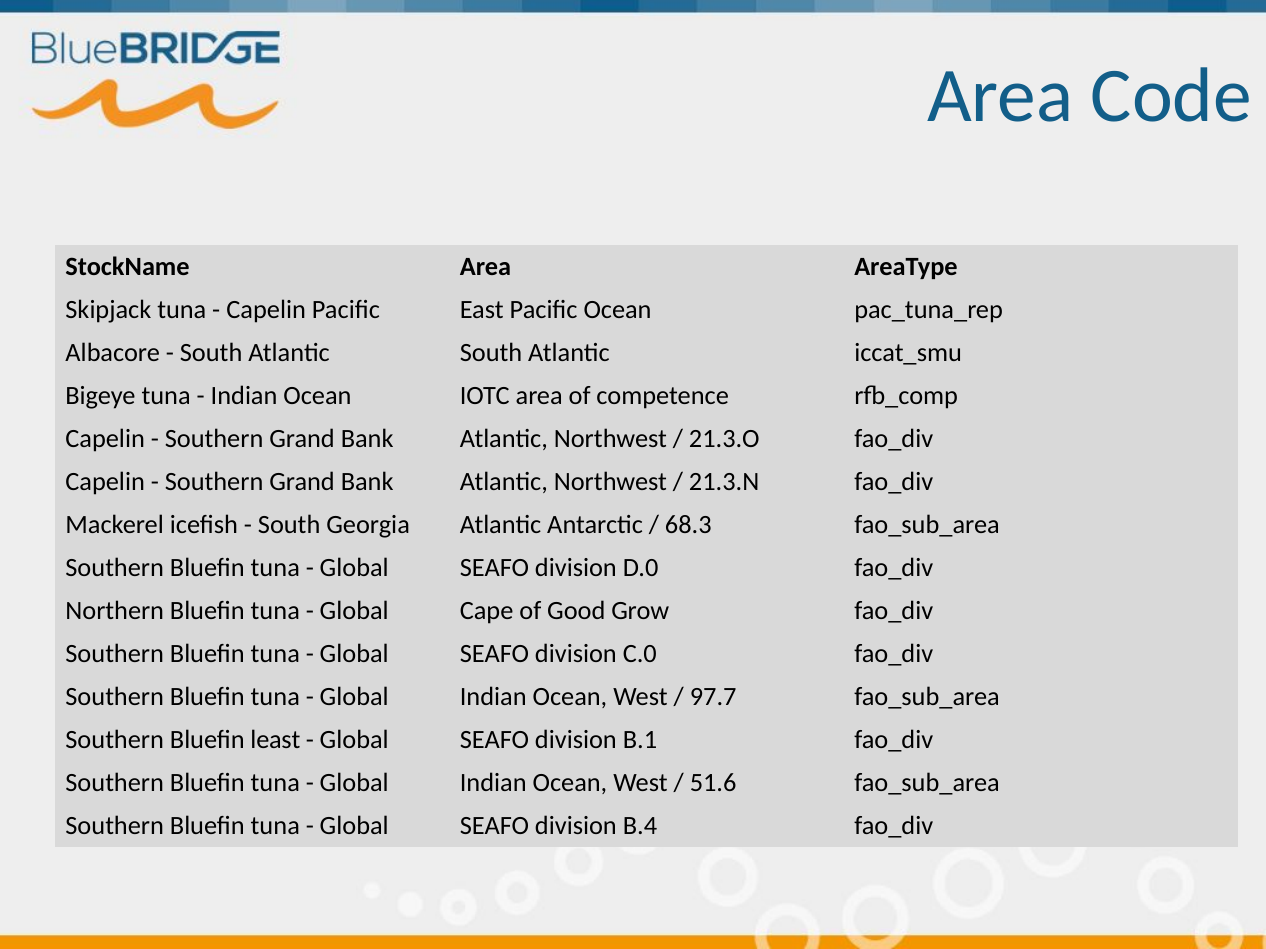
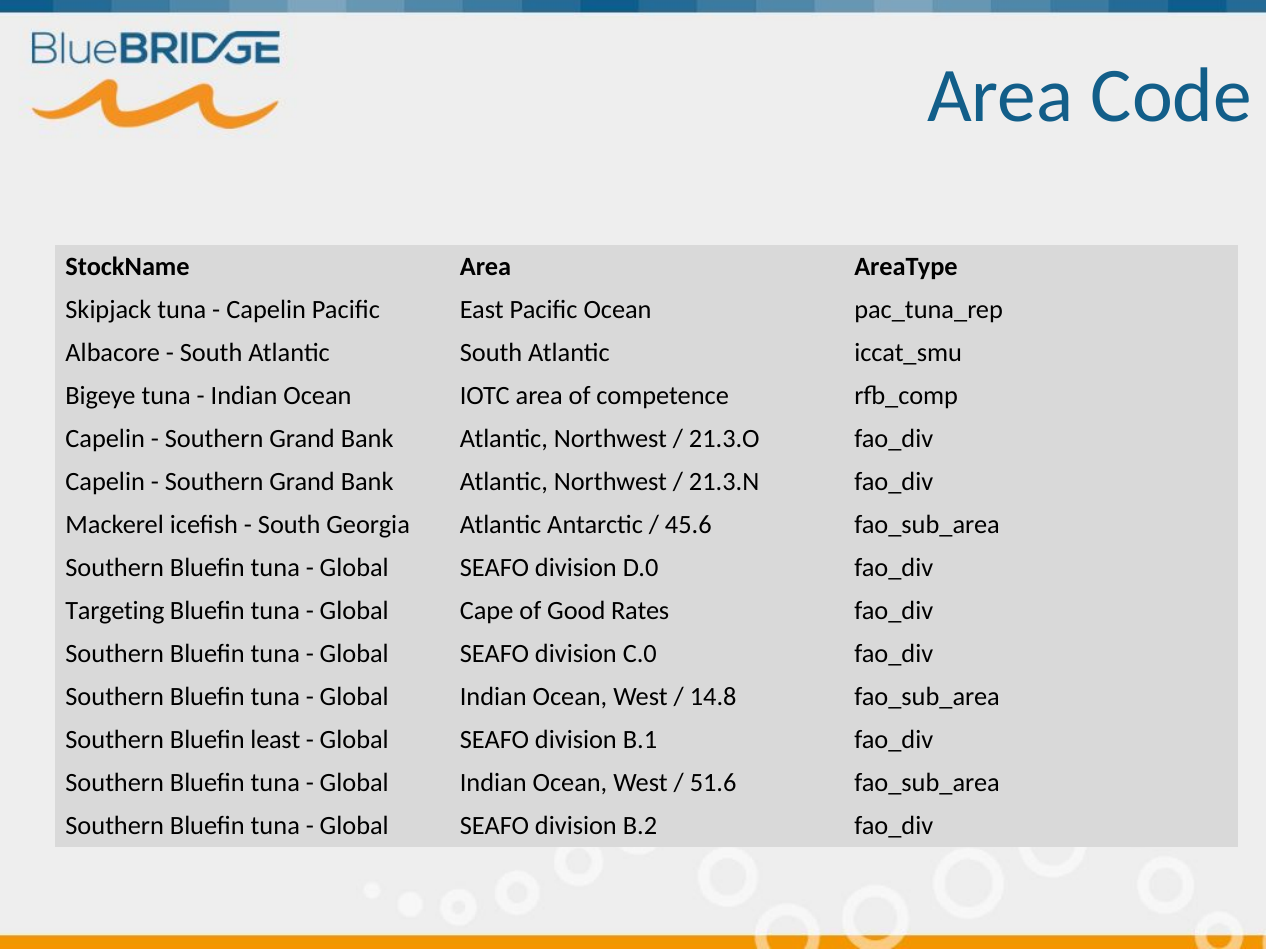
68.3: 68.3 -> 45.6
Northern: Northern -> Targeting
Grow: Grow -> Rates
97.7: 97.7 -> 14.8
B.4: B.4 -> B.2
